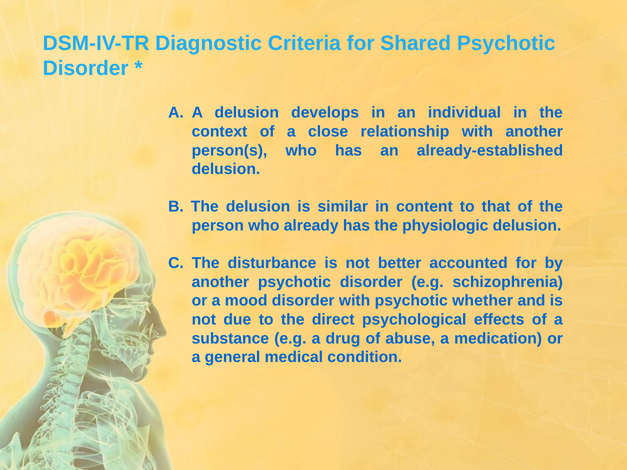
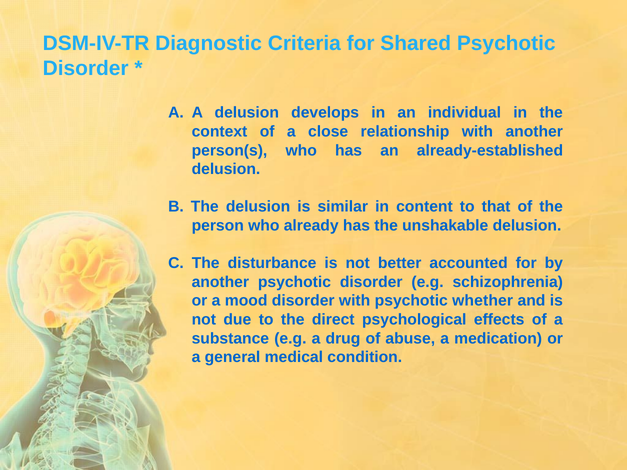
physiologic: physiologic -> unshakable
